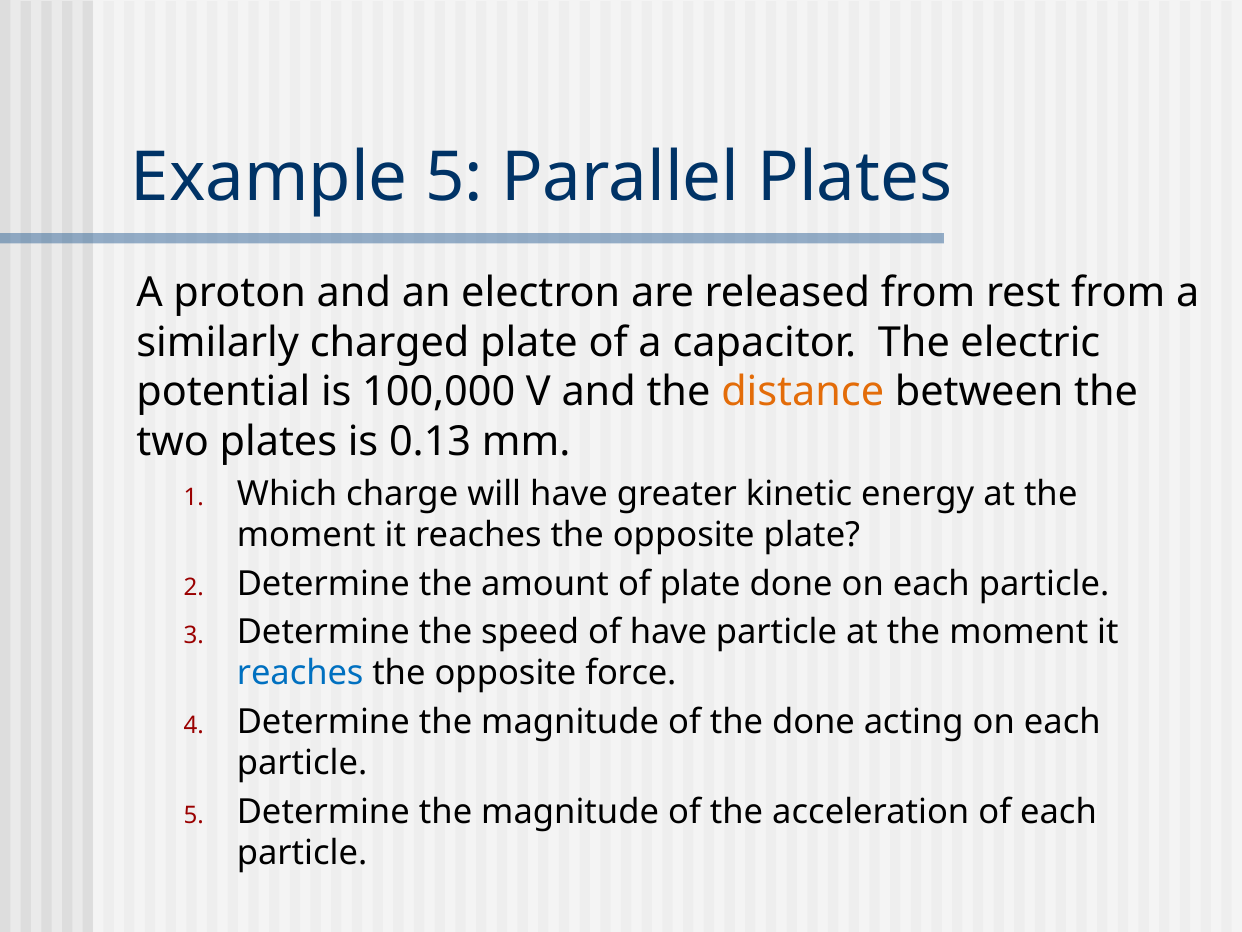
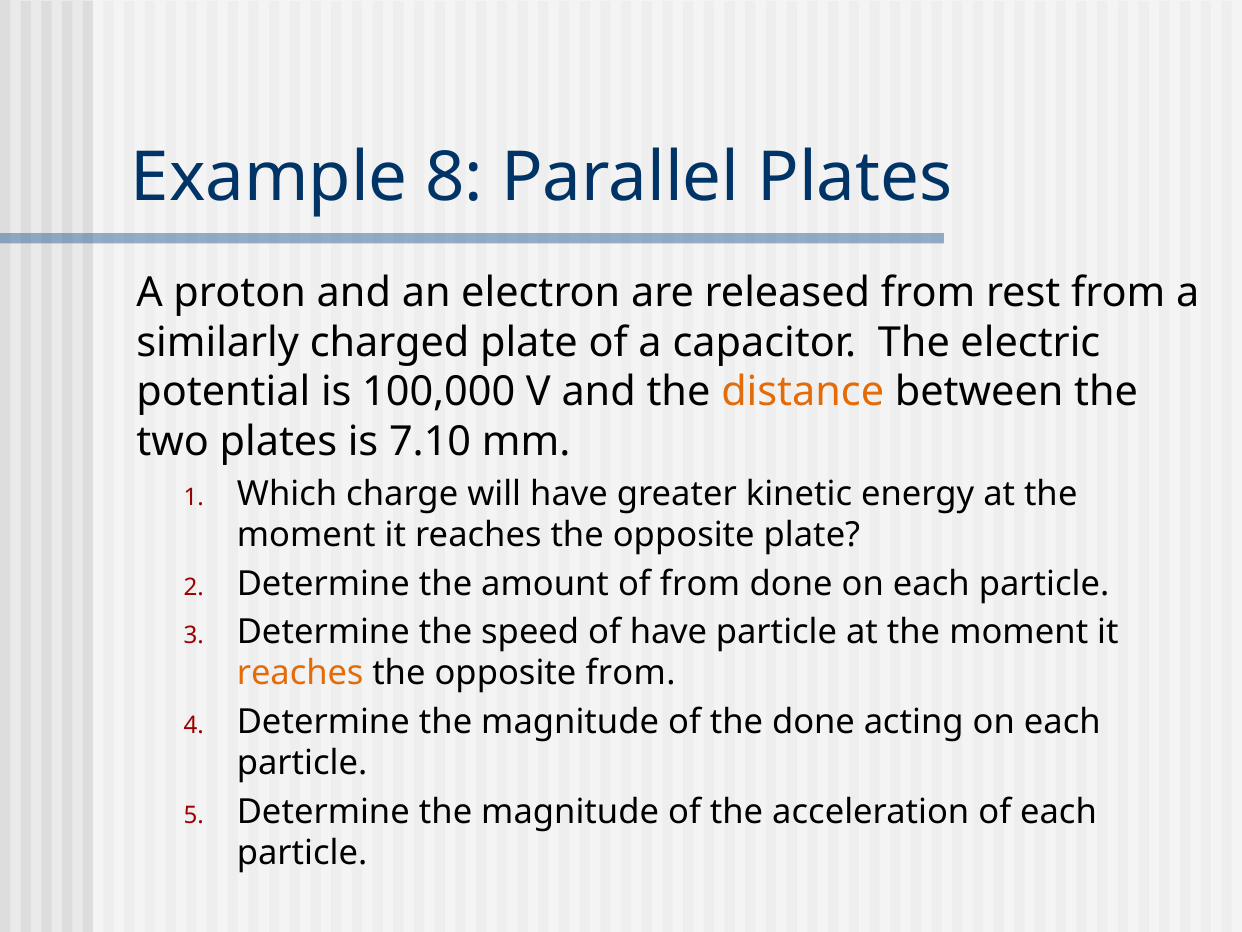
Example 5: 5 -> 8
0.13: 0.13 -> 7.10
of plate: plate -> from
reaches at (300, 673) colour: blue -> orange
opposite force: force -> from
